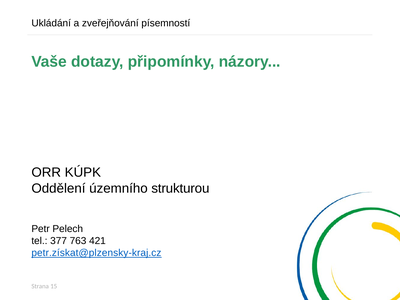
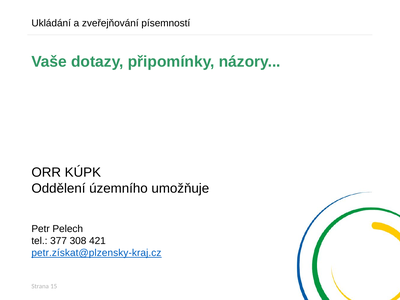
strukturou: strukturou -> umožňuje
763: 763 -> 308
